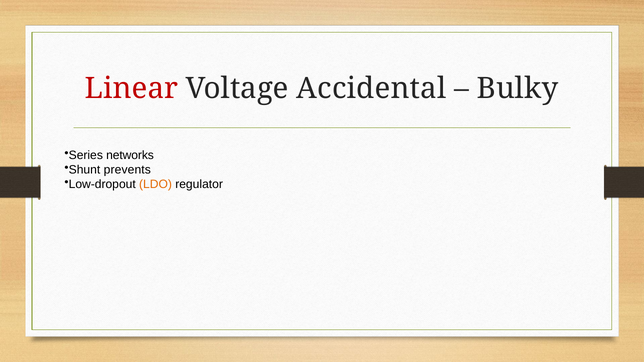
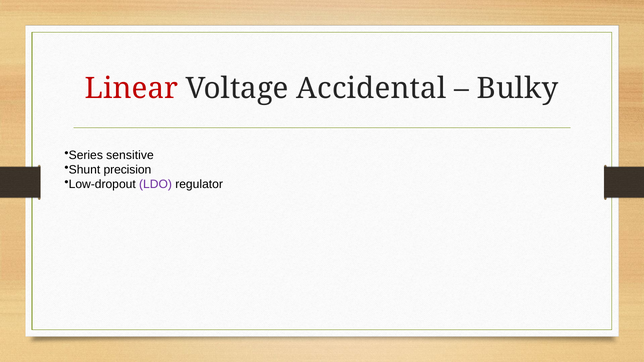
networks: networks -> sensitive
prevents: prevents -> precision
LDO colour: orange -> purple
